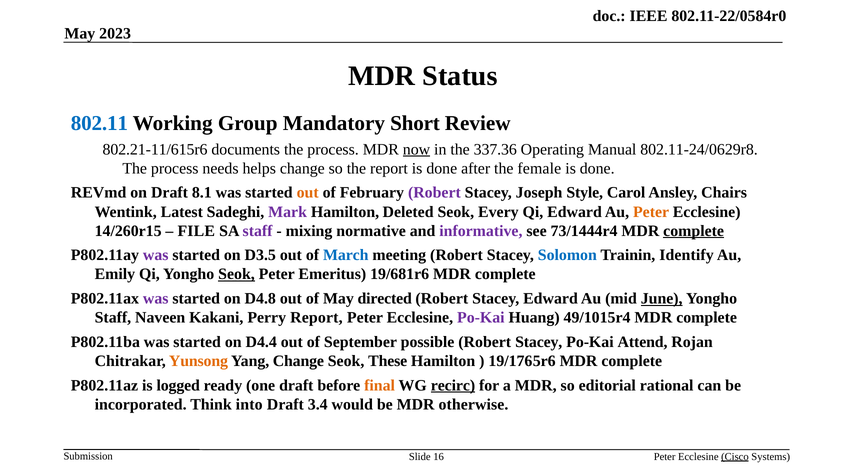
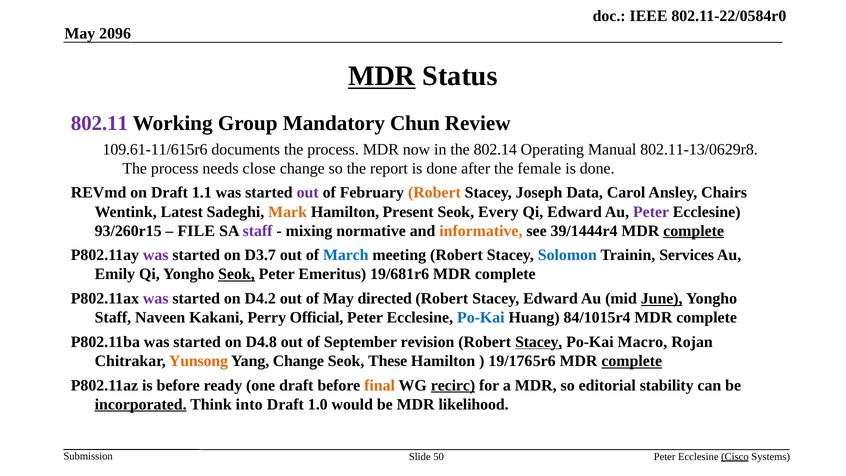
2023: 2023 -> 2096
MDR at (382, 76) underline: none -> present
802.11 colour: blue -> purple
Short: Short -> Chun
802.21-11/615r6: 802.21-11/615r6 -> 109.61-11/615r6
now underline: present -> none
337.36: 337.36 -> 802.14
802.11-24/0629r8: 802.11-24/0629r8 -> 802.11-13/0629r8
helps: helps -> close
8.1: 8.1 -> 1.1
out at (308, 193) colour: orange -> purple
Robert at (434, 193) colour: purple -> orange
Style: Style -> Data
Mark colour: purple -> orange
Deleted: Deleted -> Present
Peter at (651, 212) colour: orange -> purple
14/260r15: 14/260r15 -> 93/260r15
informative colour: purple -> orange
73/1444r4: 73/1444r4 -> 39/1444r4
D3.5: D3.5 -> D3.7
Identify: Identify -> Services
D4.8: D4.8 -> D4.2
Perry Report: Report -> Official
Po-Kai at (481, 318) colour: purple -> blue
49/1015r4: 49/1015r4 -> 84/1015r4
D4.4: D4.4 -> D4.8
possible: possible -> revision
Stacey at (539, 342) underline: none -> present
Attend: Attend -> Macro
complete at (632, 361) underline: none -> present
is logged: logged -> before
rational: rational -> stability
incorporated underline: none -> present
3.4: 3.4 -> 1.0
otherwise: otherwise -> likelihood
16: 16 -> 50
